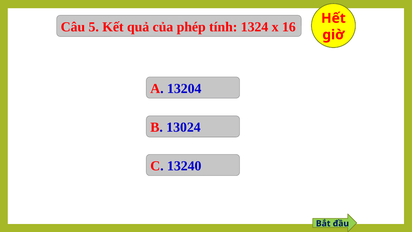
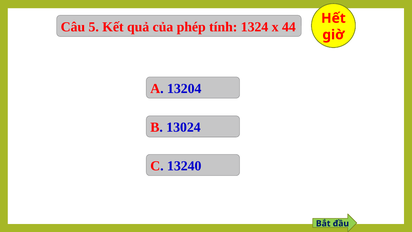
16: 16 -> 44
